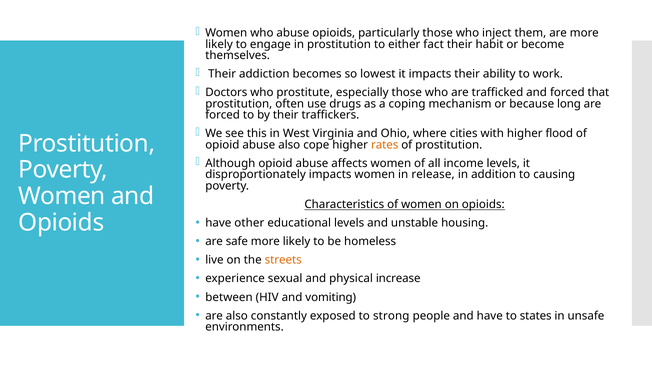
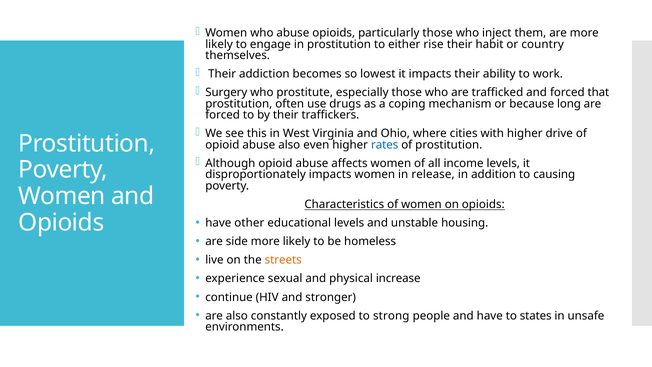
fact: fact -> rise
become: become -> country
Doctors: Doctors -> Surgery
flood: flood -> drive
cope: cope -> even
rates colour: orange -> blue
safe: safe -> side
between: between -> continue
vomiting: vomiting -> stronger
